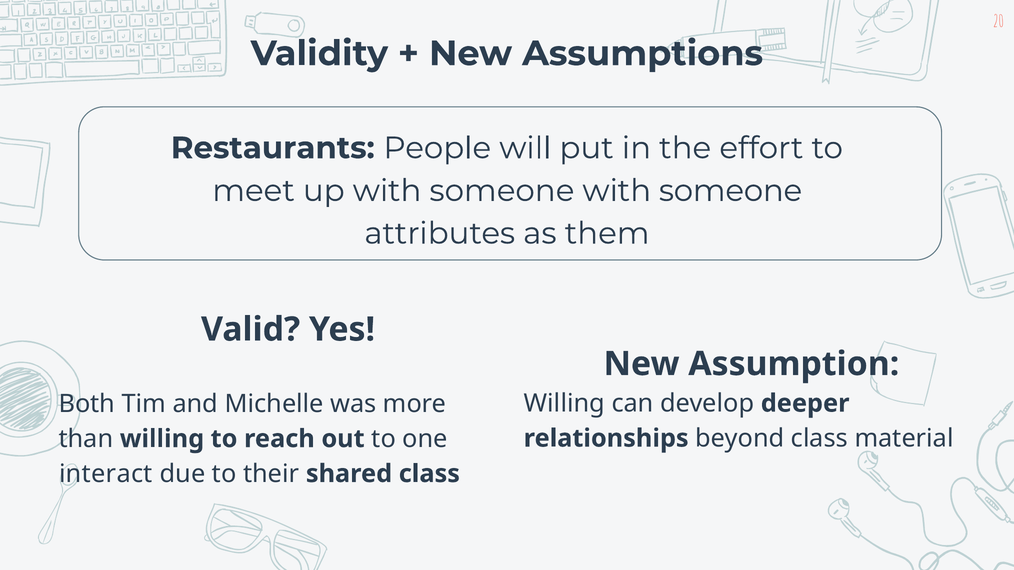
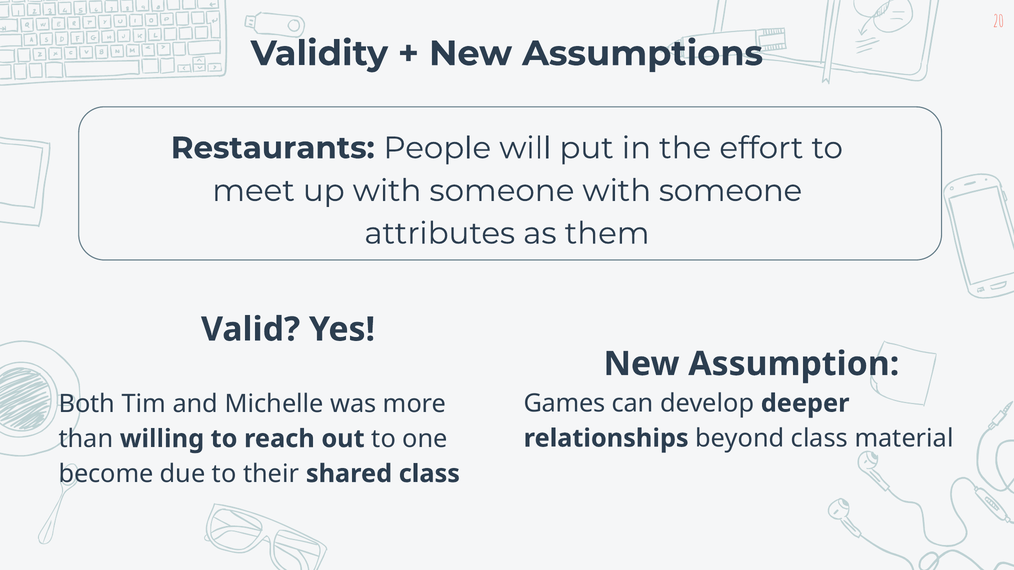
Willing at (564, 404): Willing -> Games
interact: interact -> become
